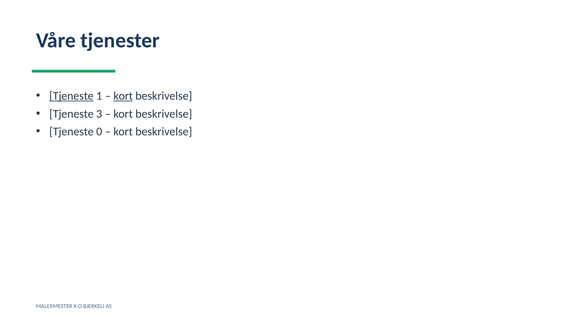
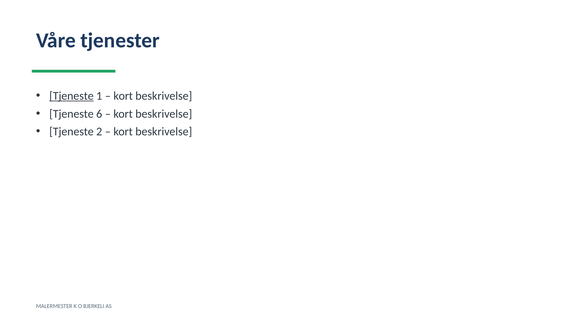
kort at (123, 96) underline: present -> none
3: 3 -> 6
0: 0 -> 2
